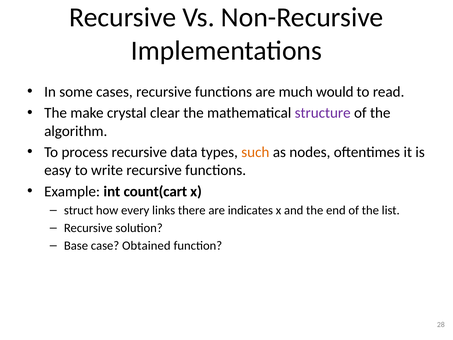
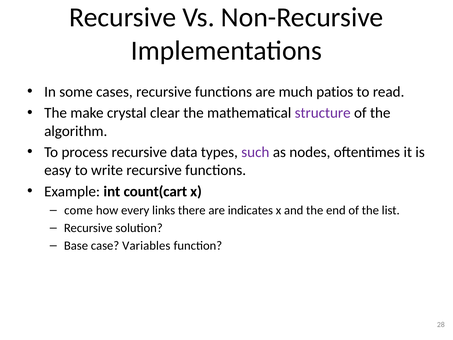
would: would -> patios
such colour: orange -> purple
struct: struct -> come
Obtained: Obtained -> Variables
